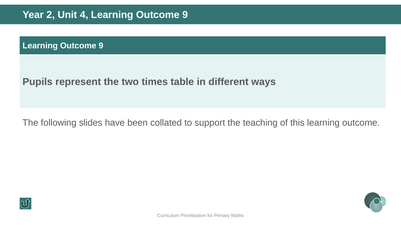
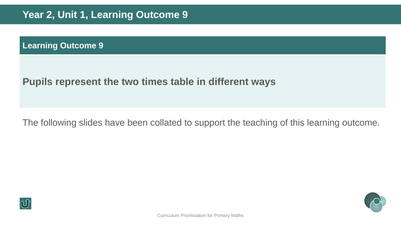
4: 4 -> 1
